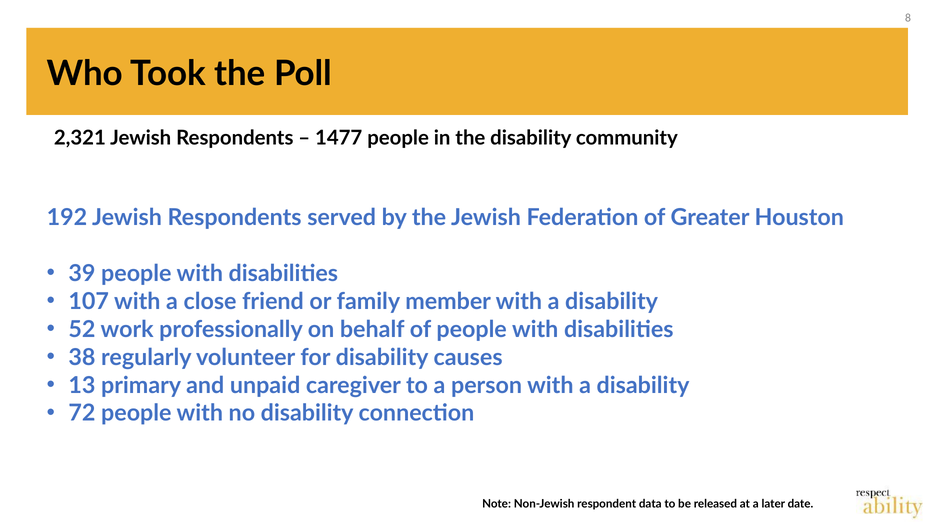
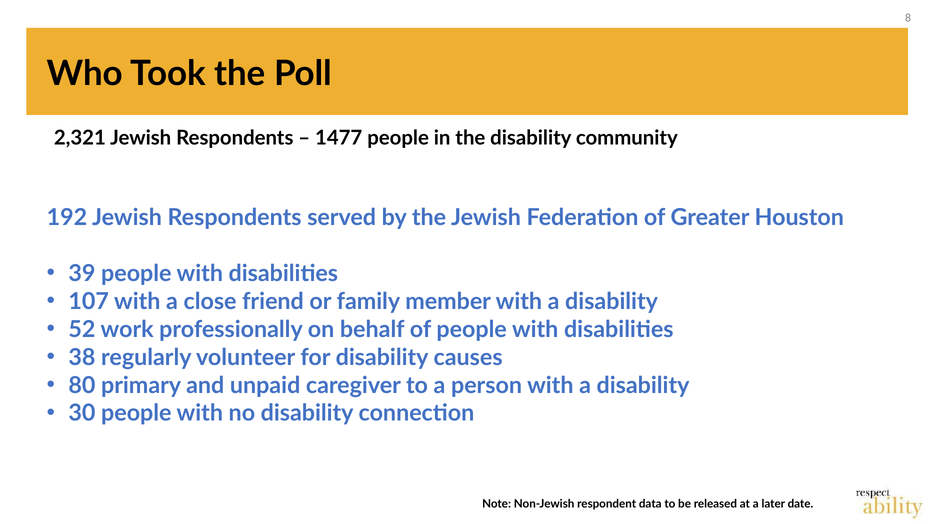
13: 13 -> 80
72: 72 -> 30
